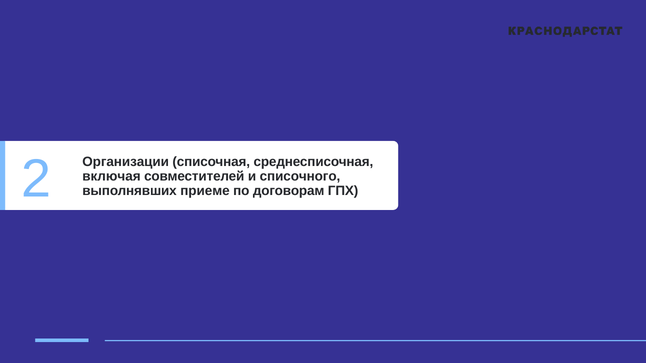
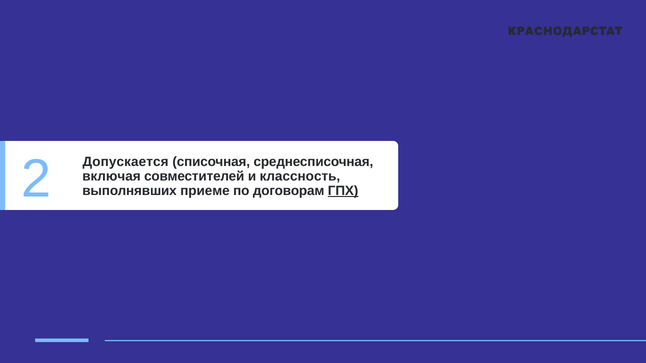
Организации: Организации -> Допускается
списочного: списочного -> классность
ГПХ underline: none -> present
